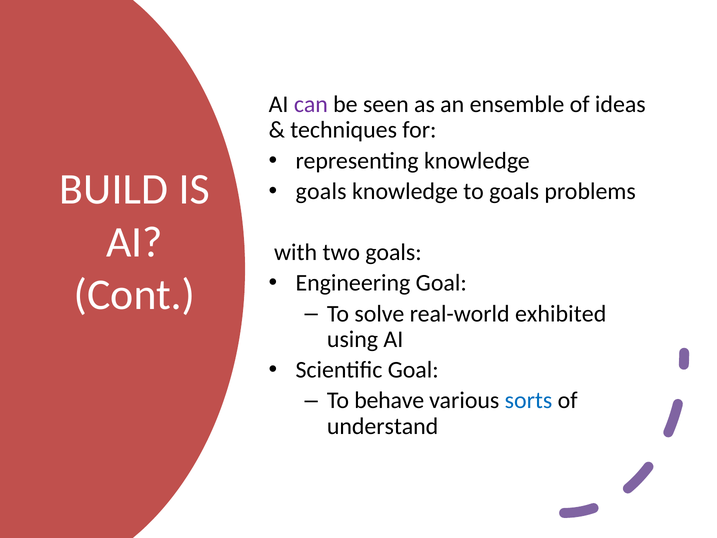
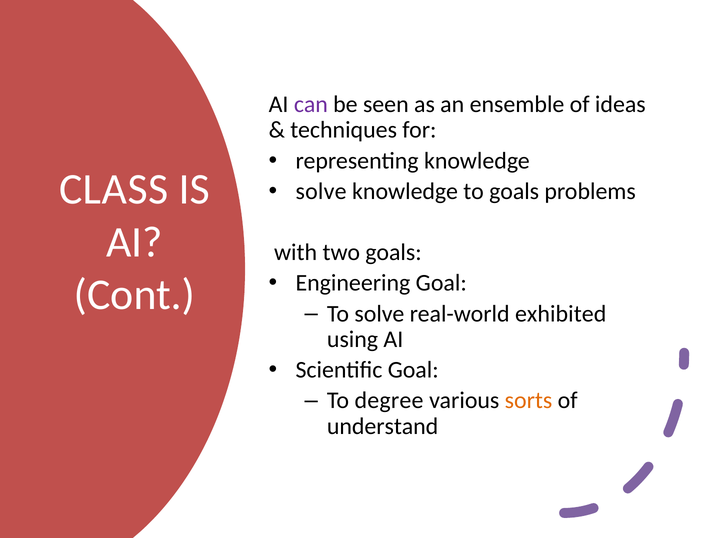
BUILD: BUILD -> CLASS
goals at (321, 191): goals -> solve
behave: behave -> degree
sorts colour: blue -> orange
